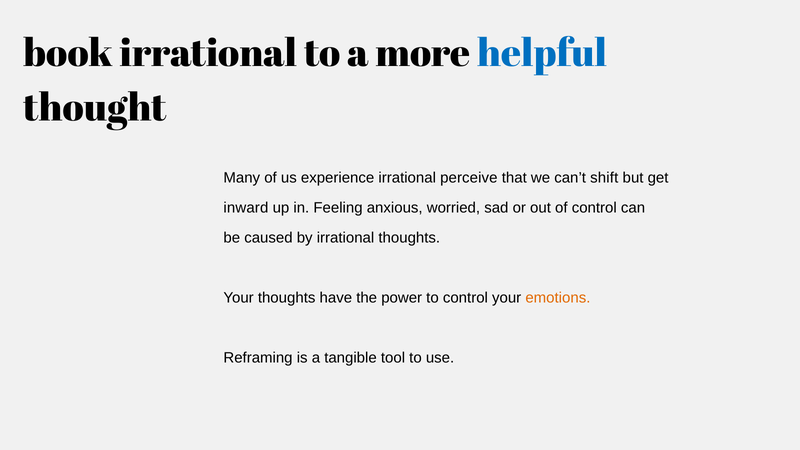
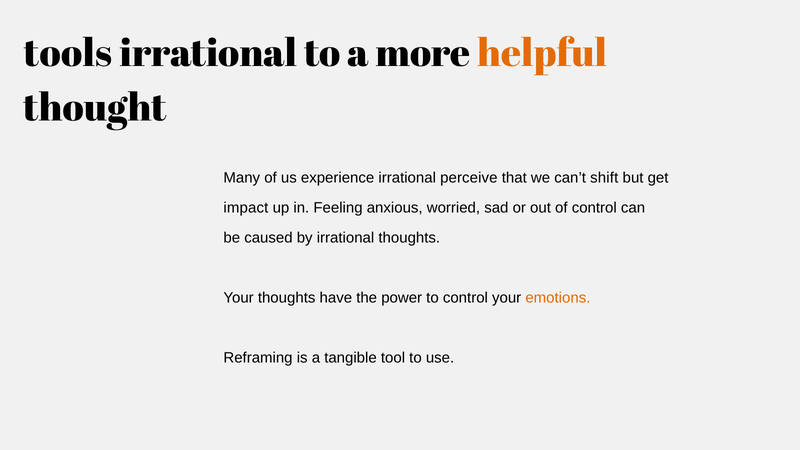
book: book -> tools
helpful colour: blue -> orange
inward: inward -> impact
